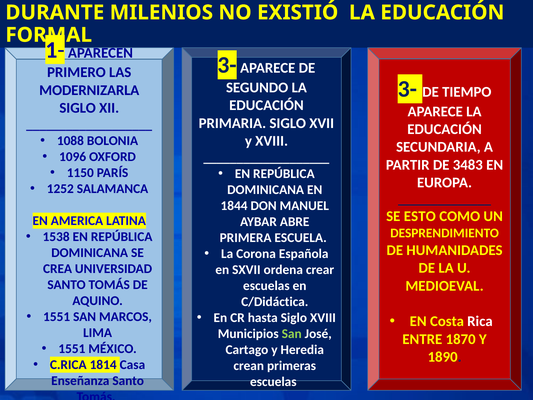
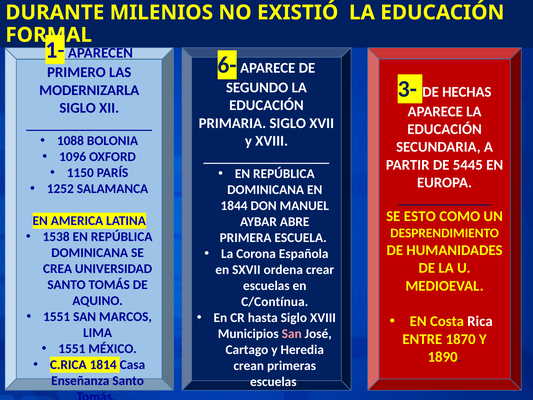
3- at (227, 65): 3- -> 6-
TIEMPO: TIEMPO -> HECHAS
3483: 3483 -> 5445
C/Didáctica: C/Didáctica -> C/Contínua
San at (292, 333) colour: light green -> pink
